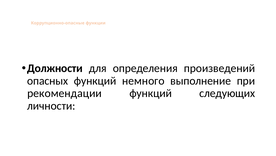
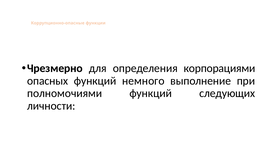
Должности: Должности -> Чрезмерно
произведений: произведений -> корпорациями
рекомендации: рекомендации -> полномочиями
